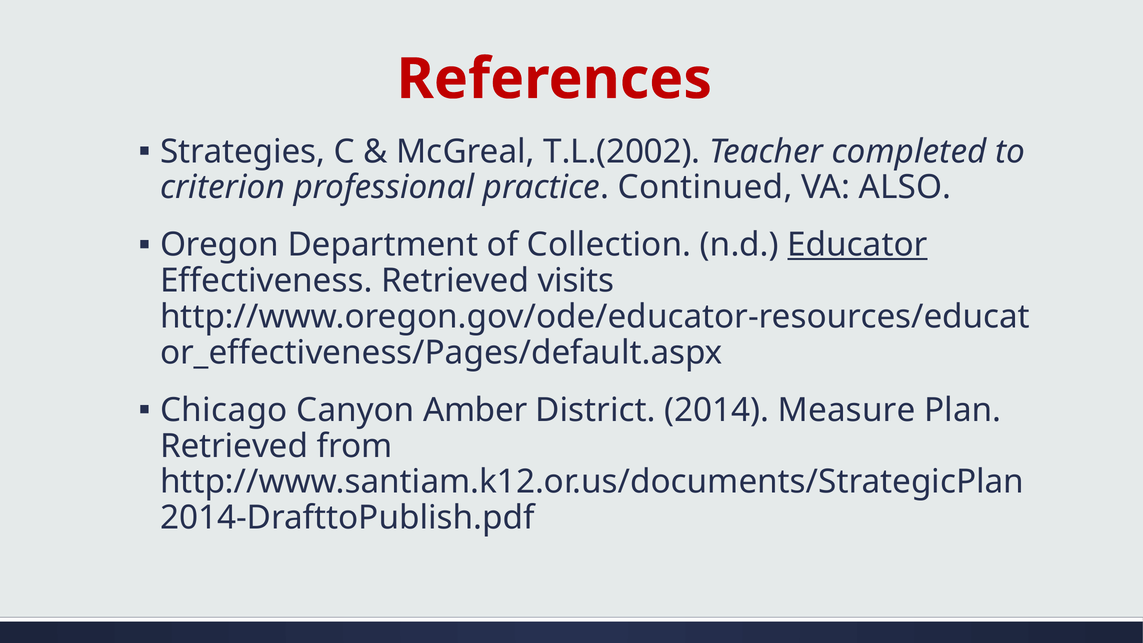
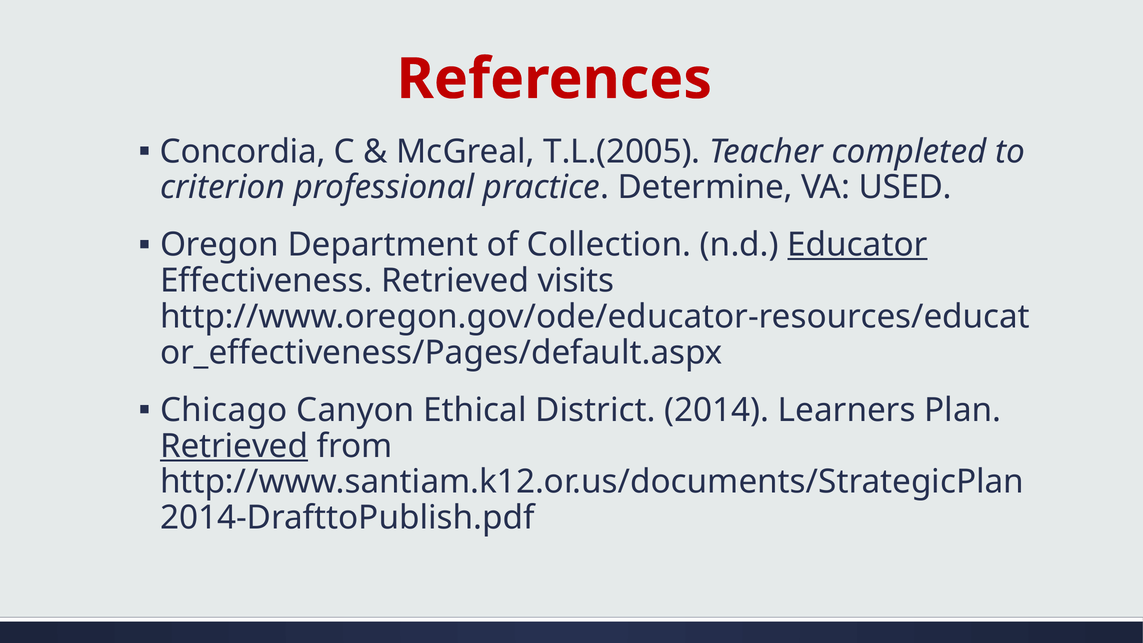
Strategies: Strategies -> Concordia
T.L.(2002: T.L.(2002 -> T.L.(2005
Continued: Continued -> Determine
ALSO: ALSO -> USED
Amber: Amber -> Ethical
Measure: Measure -> Learners
Retrieved at (234, 446) underline: none -> present
